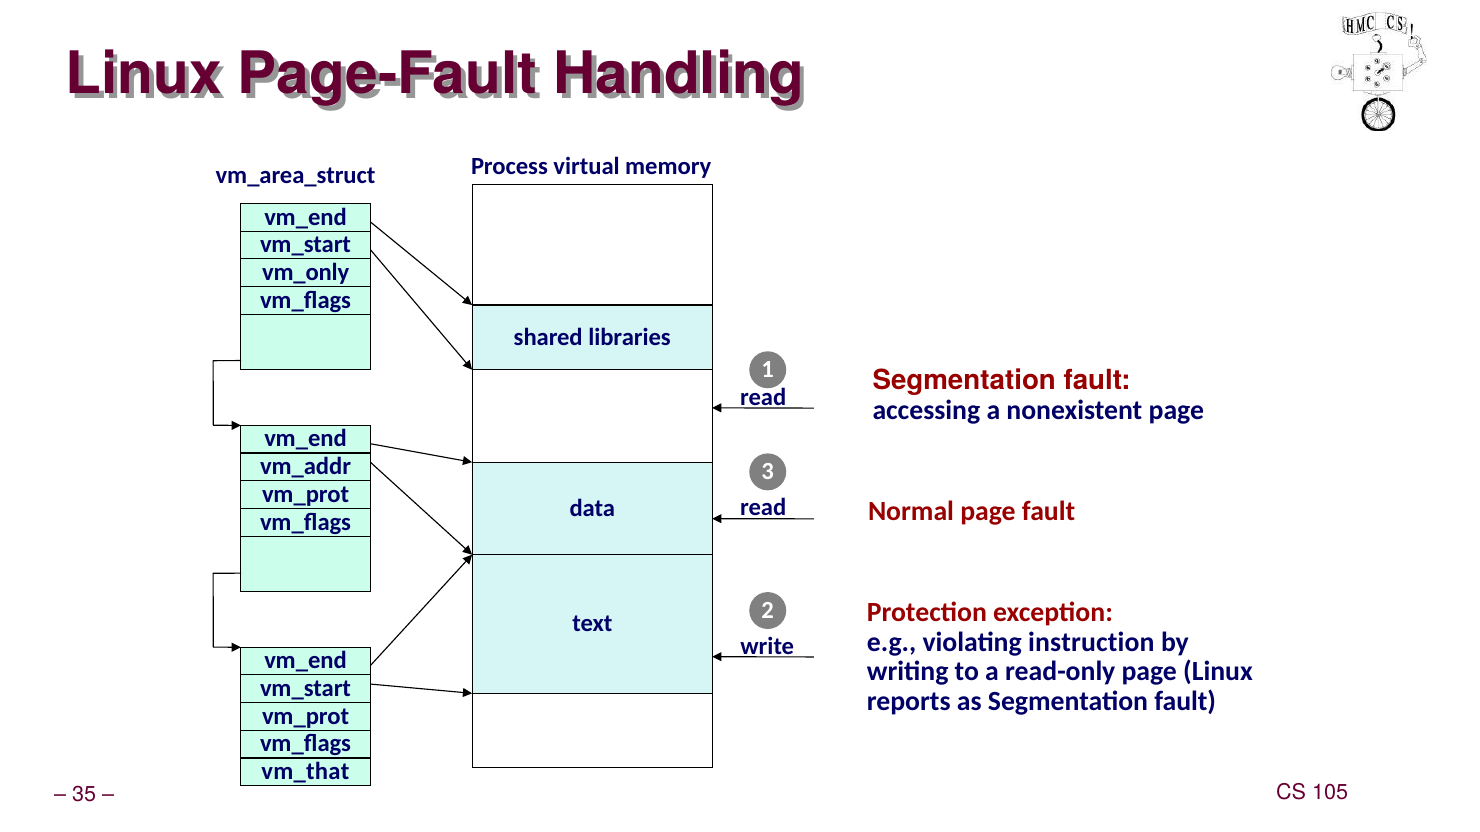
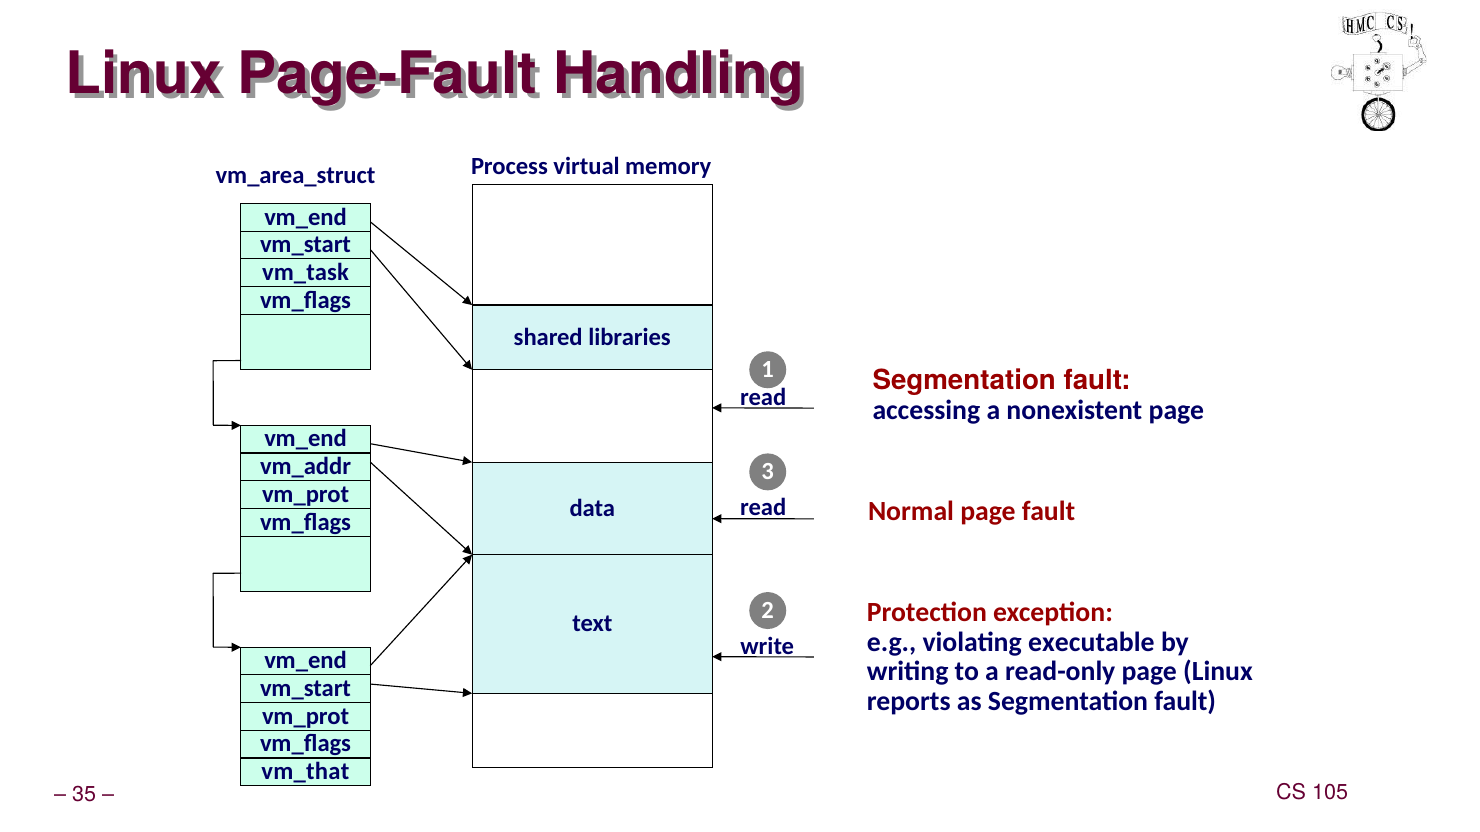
vm_only: vm_only -> vm_task
instruction: instruction -> executable
